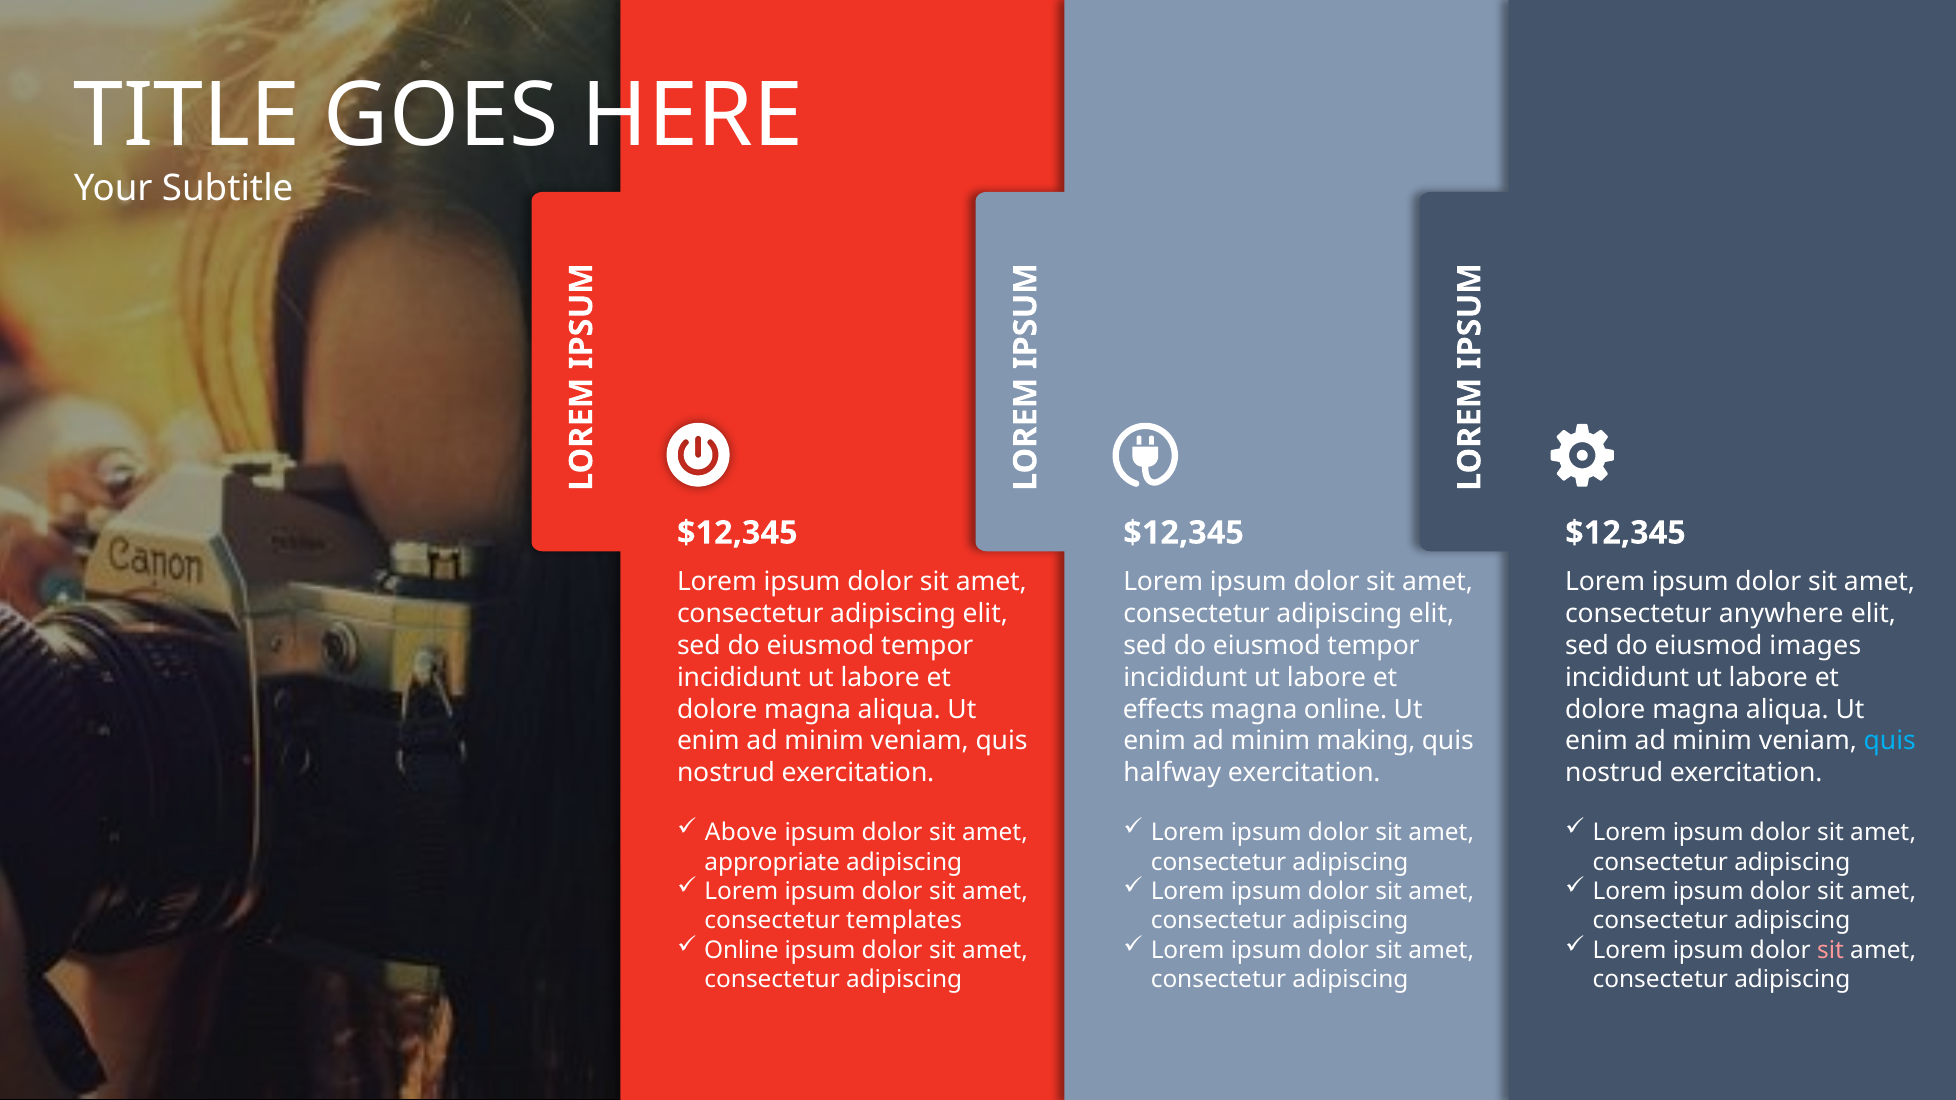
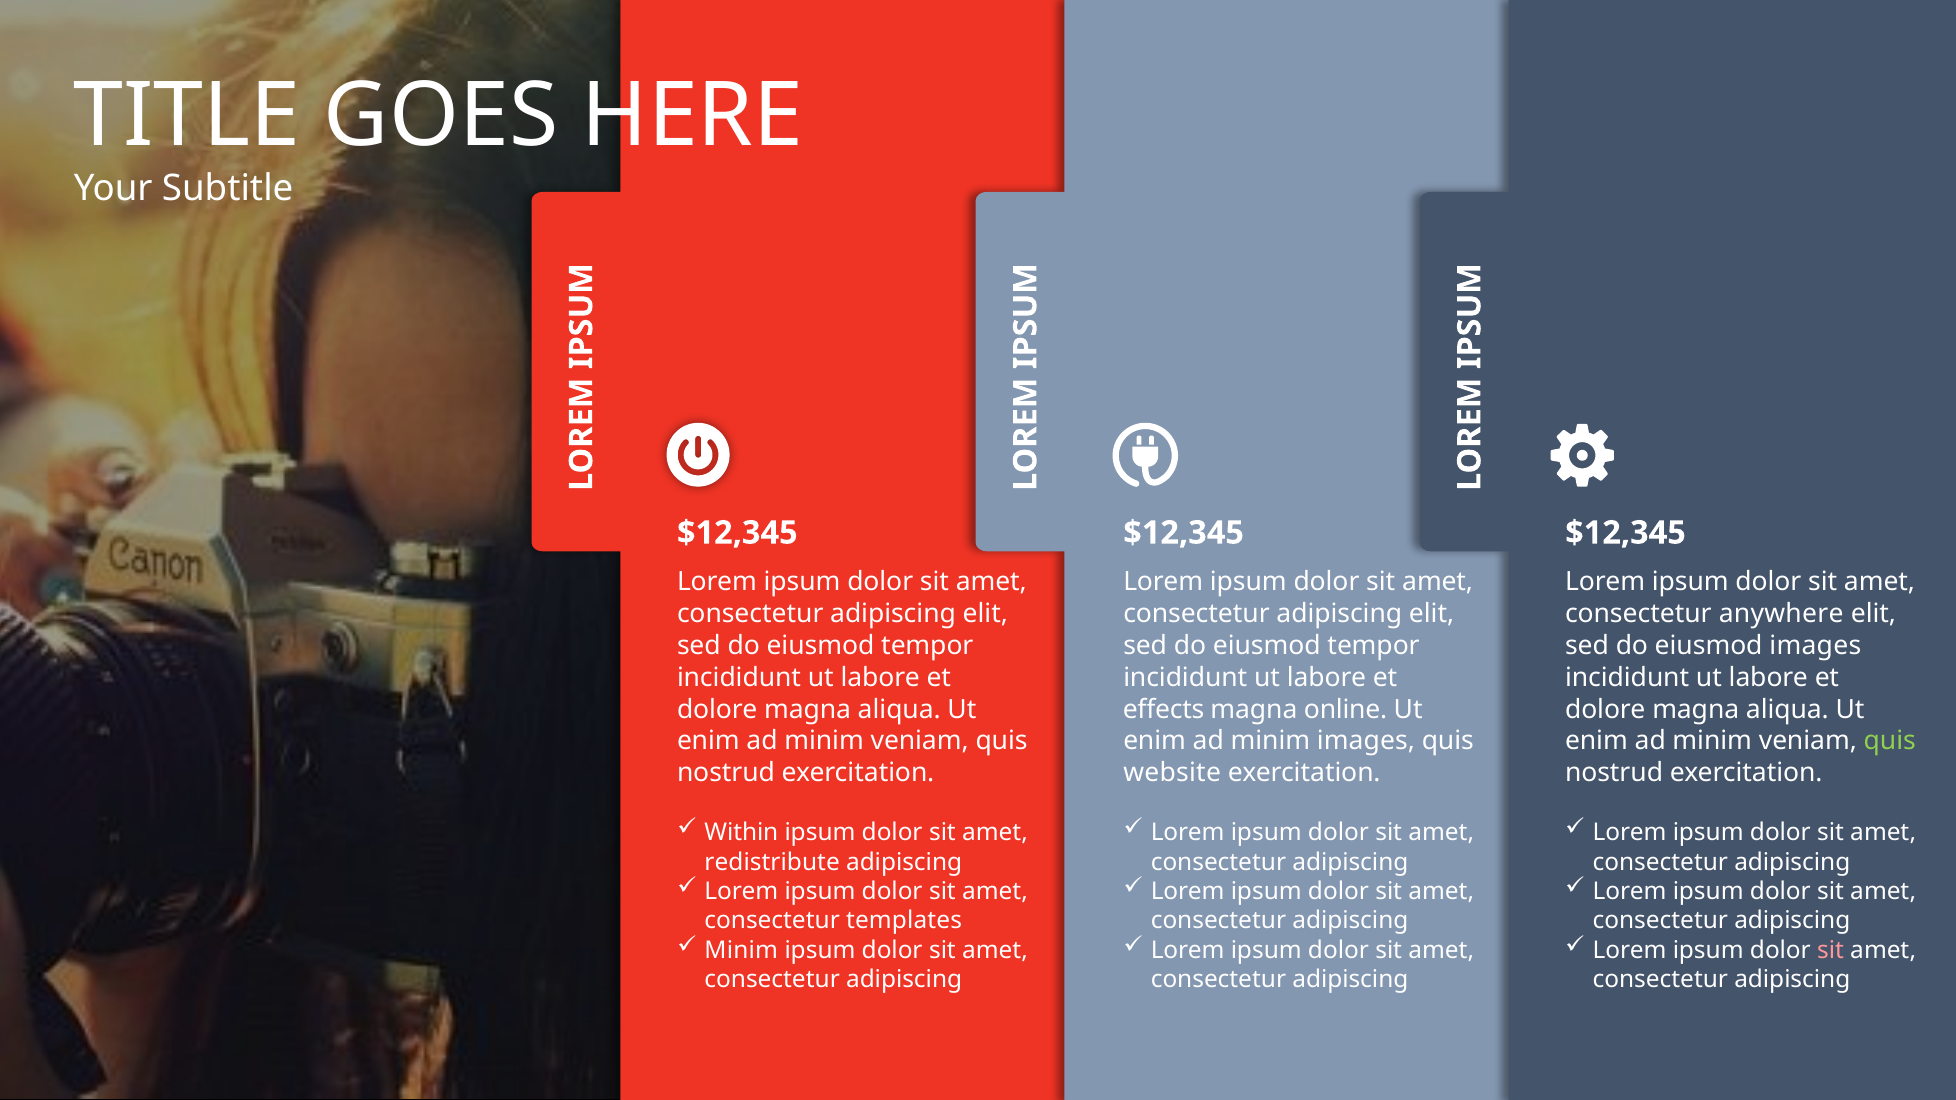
minim making: making -> images
quis at (1890, 741) colour: light blue -> light green
halfway: halfway -> website
Above: Above -> Within
appropriate: appropriate -> redistribute
Online at (741, 950): Online -> Minim
